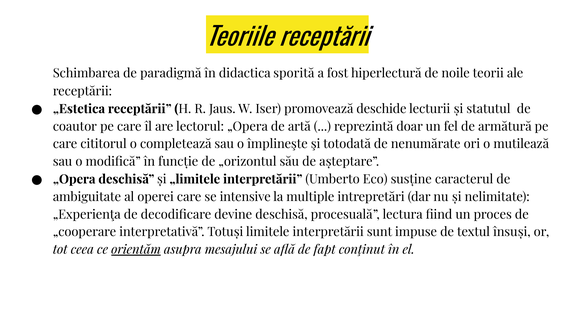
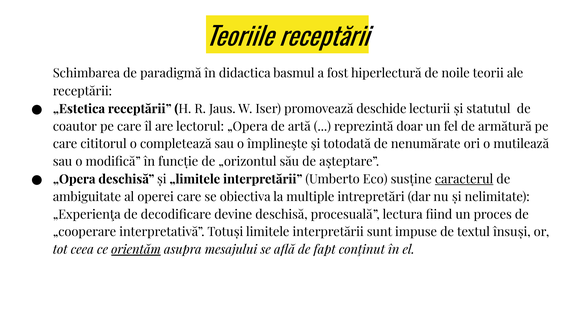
sporită: sporită -> basmul
caracterul underline: none -> present
intensive: intensive -> obiectiva
